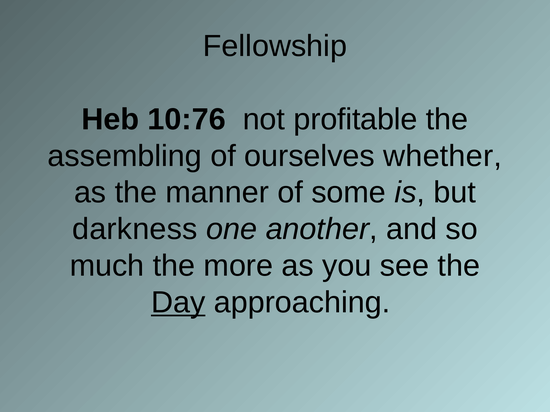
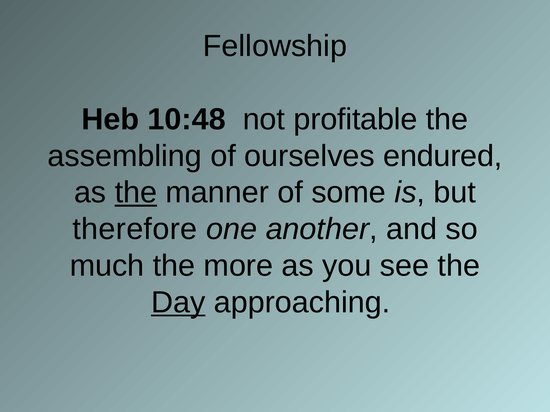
10:76: 10:76 -> 10:48
whether: whether -> endured
the at (136, 193) underline: none -> present
darkness: darkness -> therefore
